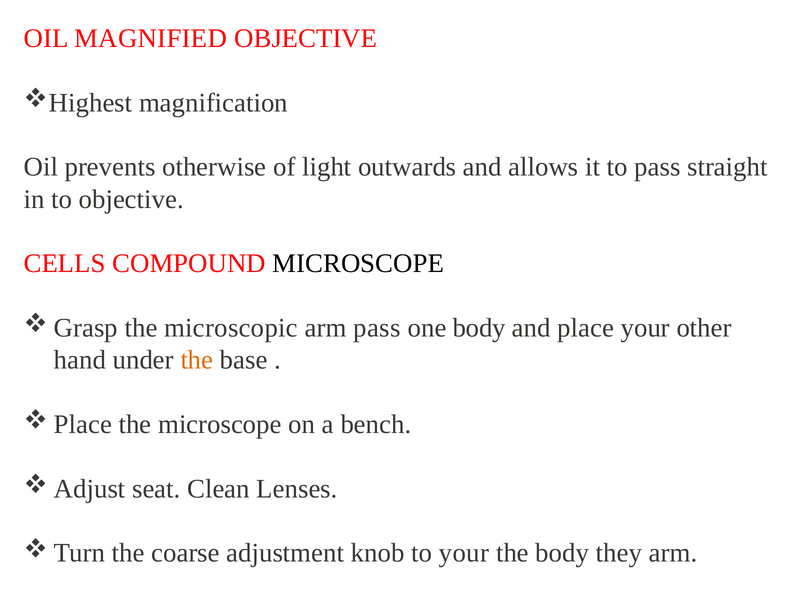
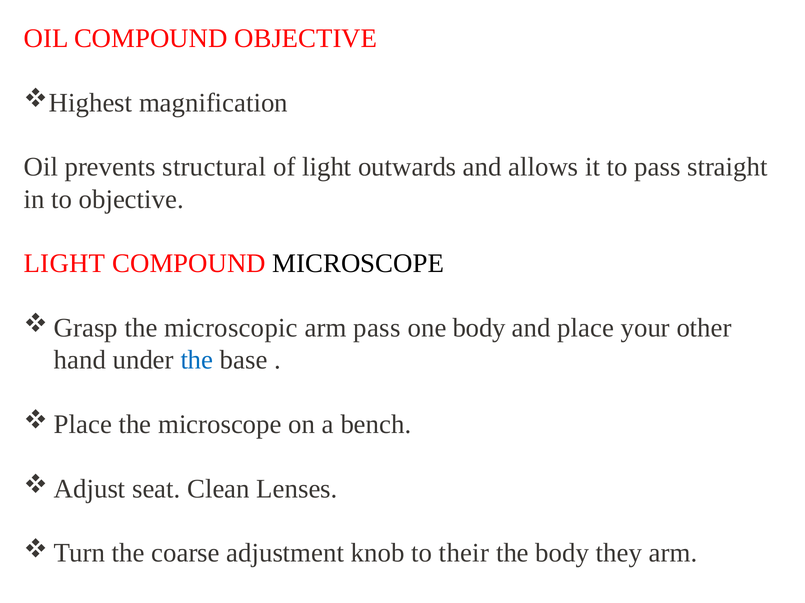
OIL MAGNIFIED: MAGNIFIED -> COMPOUND
otherwise: otherwise -> structural
CELLS at (65, 264): CELLS -> LIGHT
the at (197, 361) colour: orange -> blue
to your: your -> their
